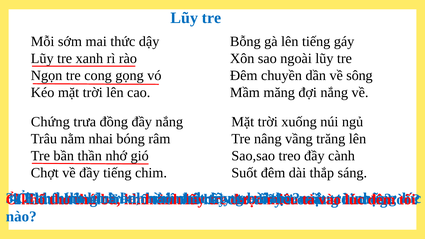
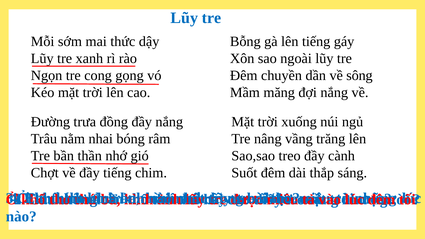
Chứng: Chứng -> Đường
